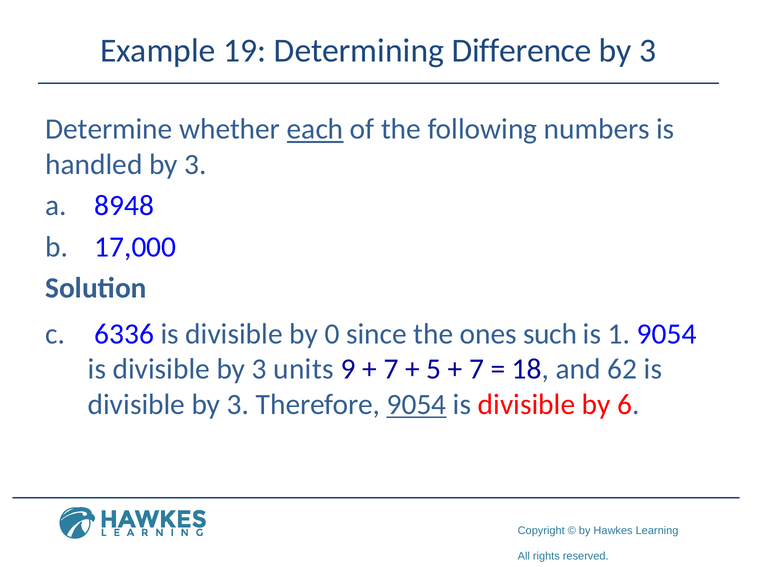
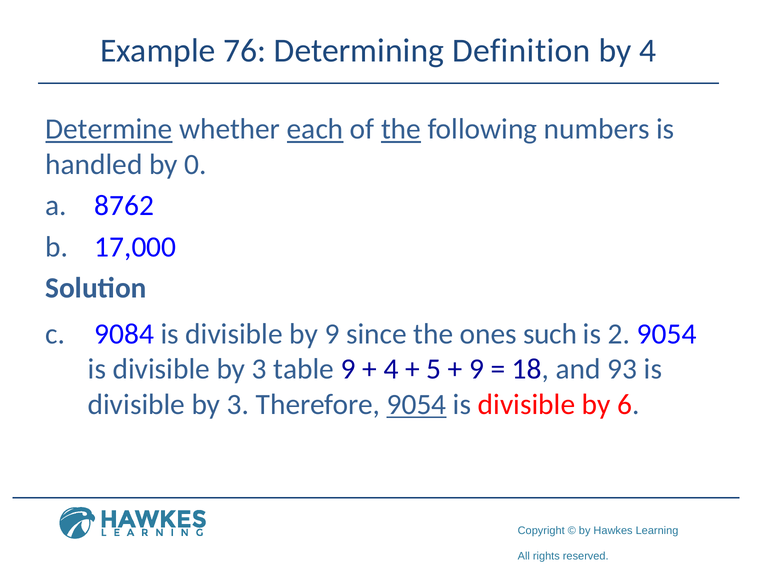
19: 19 -> 76
Difference: Difference -> Definition
3 at (648, 51): 3 -> 4
Determine underline: none -> present
the at (401, 129) underline: none -> present
3 at (196, 165): 3 -> 0
8948: 8948 -> 8762
6336: 6336 -> 9084
by 0: 0 -> 9
1: 1 -> 2
units: units -> table
7 at (391, 370): 7 -> 4
7 at (477, 370): 7 -> 9
62: 62 -> 93
